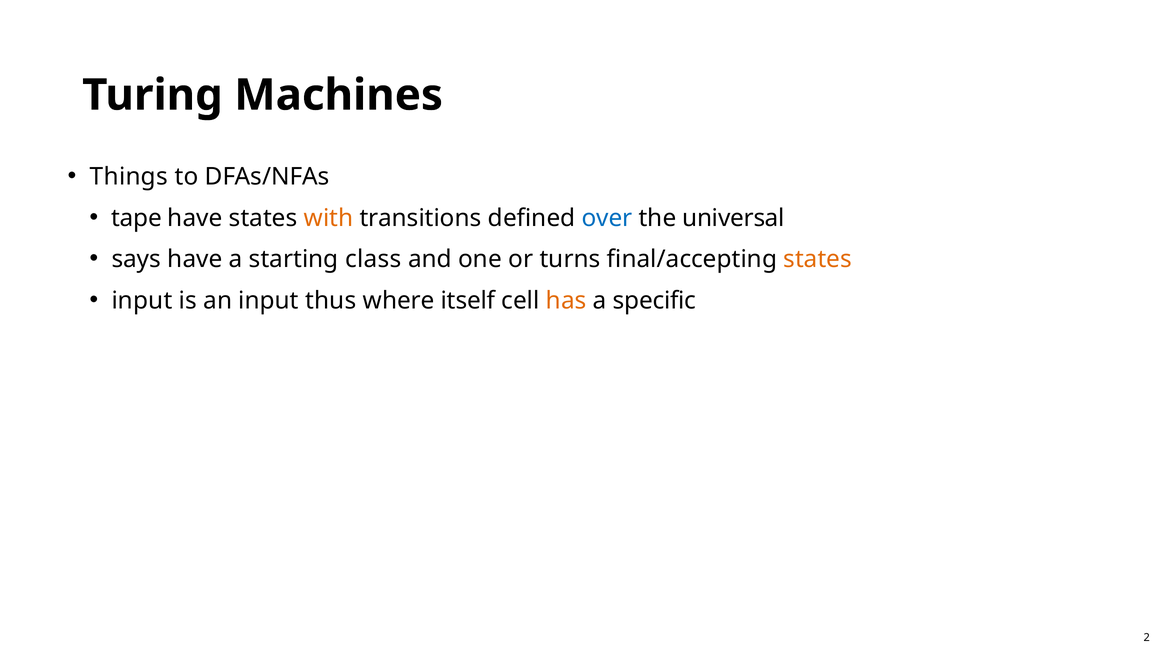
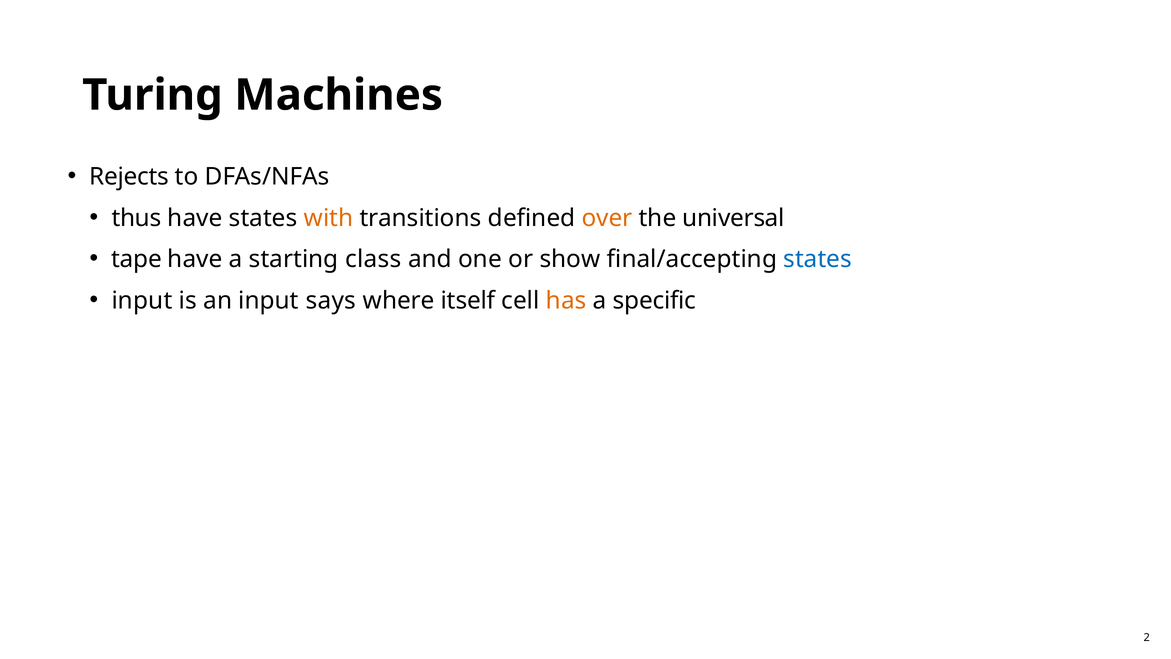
Things: Things -> Rejects
tape: tape -> thus
over colour: blue -> orange
says: says -> tape
turns: turns -> show
states at (818, 259) colour: orange -> blue
thus: thus -> says
